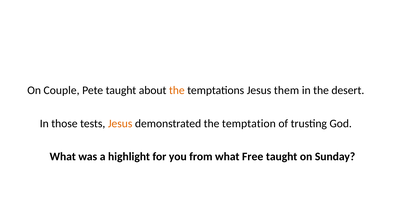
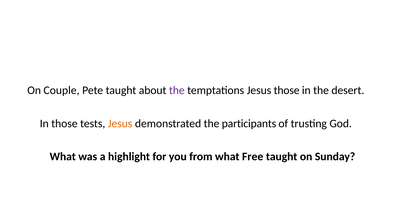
the at (177, 90) colour: orange -> purple
Jesus them: them -> those
temptation: temptation -> participants
